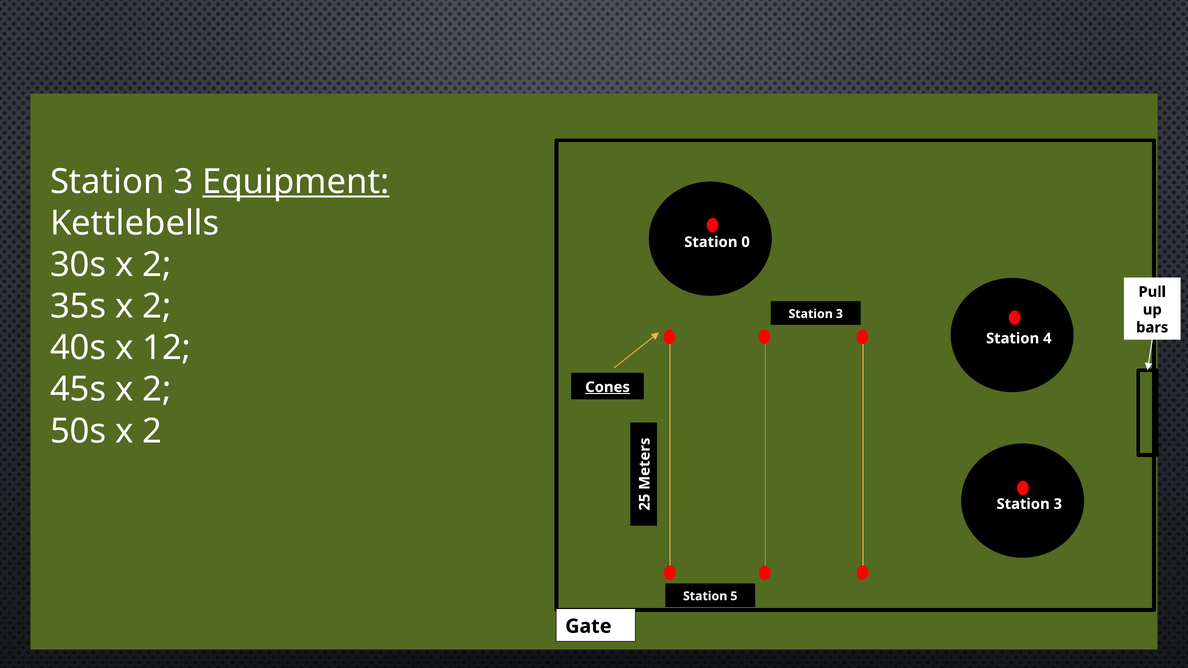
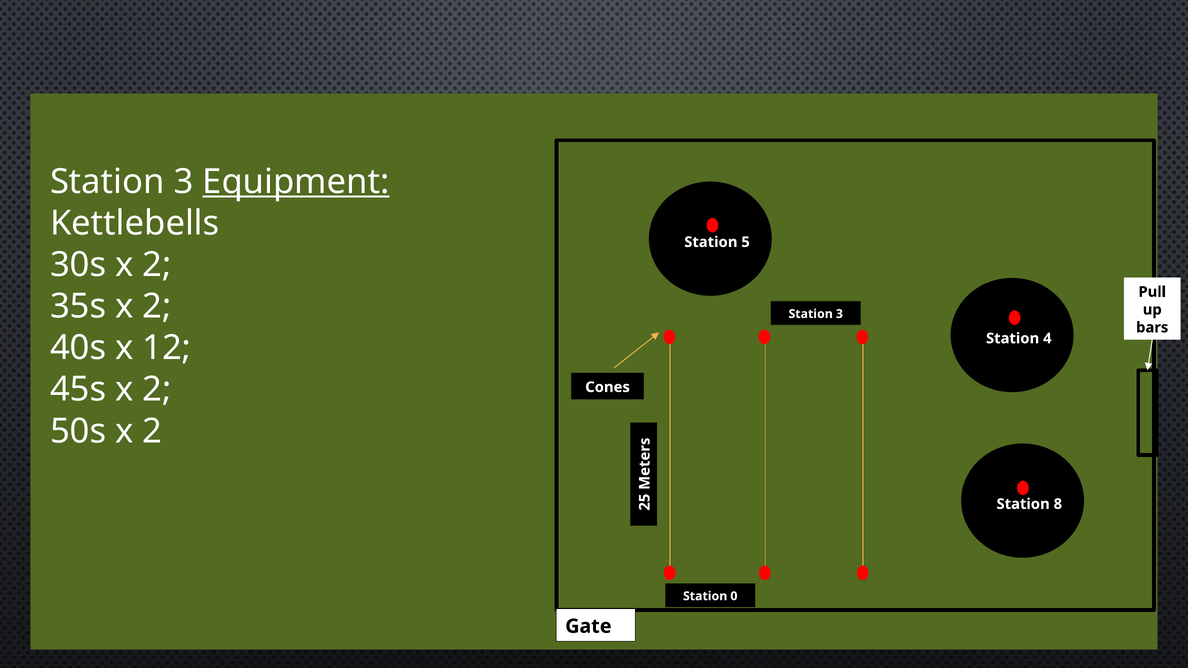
Station 0: 0 -> 5
Cones underline: present -> none
3 at (1058, 504): 3 -> 8
Station 5: 5 -> 0
